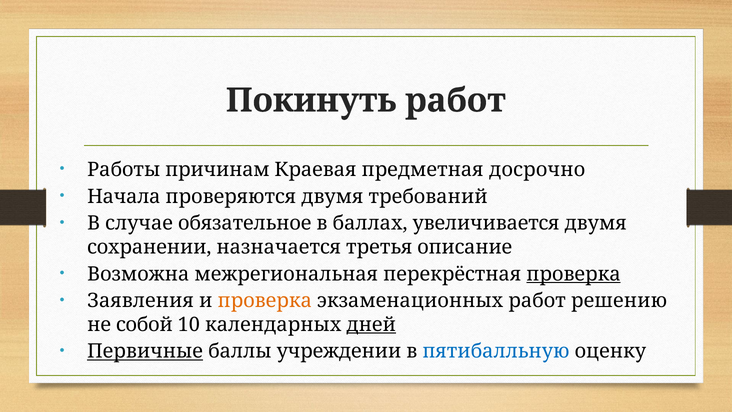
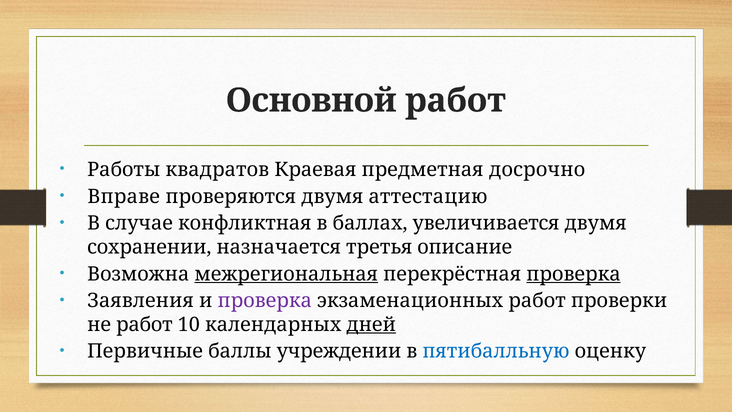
Покинуть: Покинуть -> Основной
причинам: причинам -> квадратов
Начала: Начала -> Вправе
требований: требований -> аттестацию
обязательное: обязательное -> конфликтная
межрегиональная underline: none -> present
проверка at (265, 301) colour: orange -> purple
решению: решению -> проверки
не собой: собой -> работ
Первичные underline: present -> none
